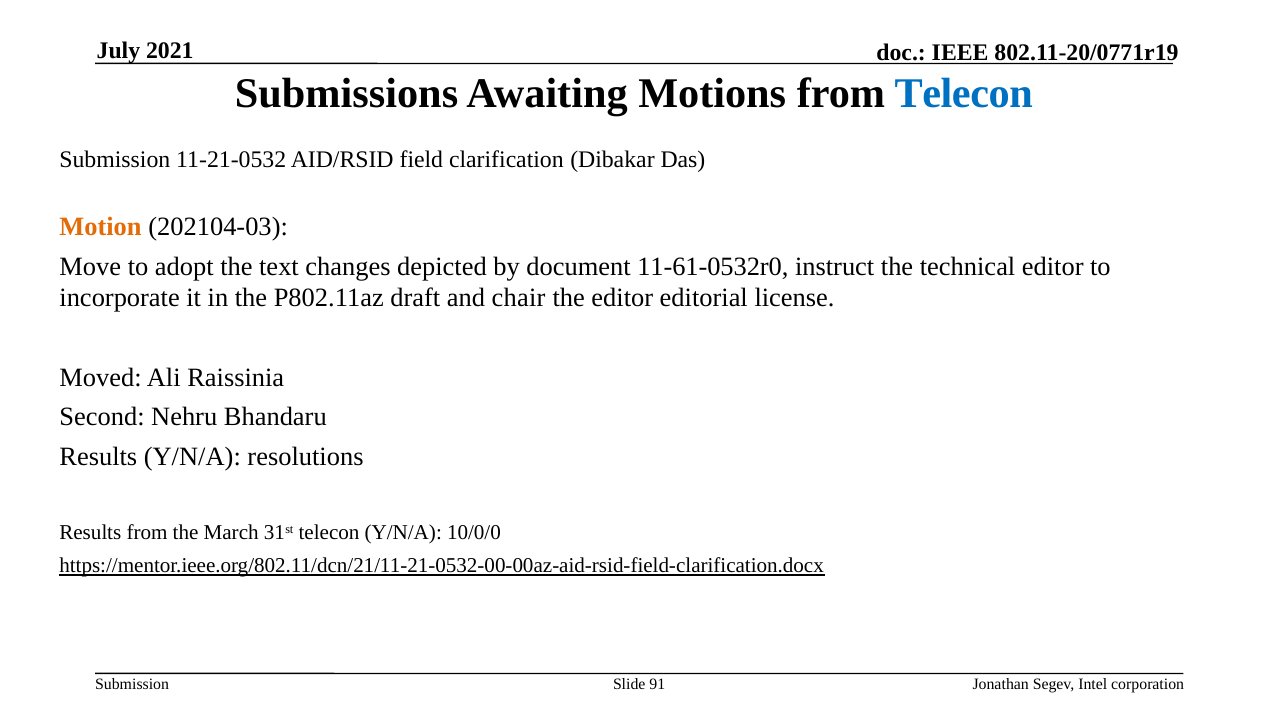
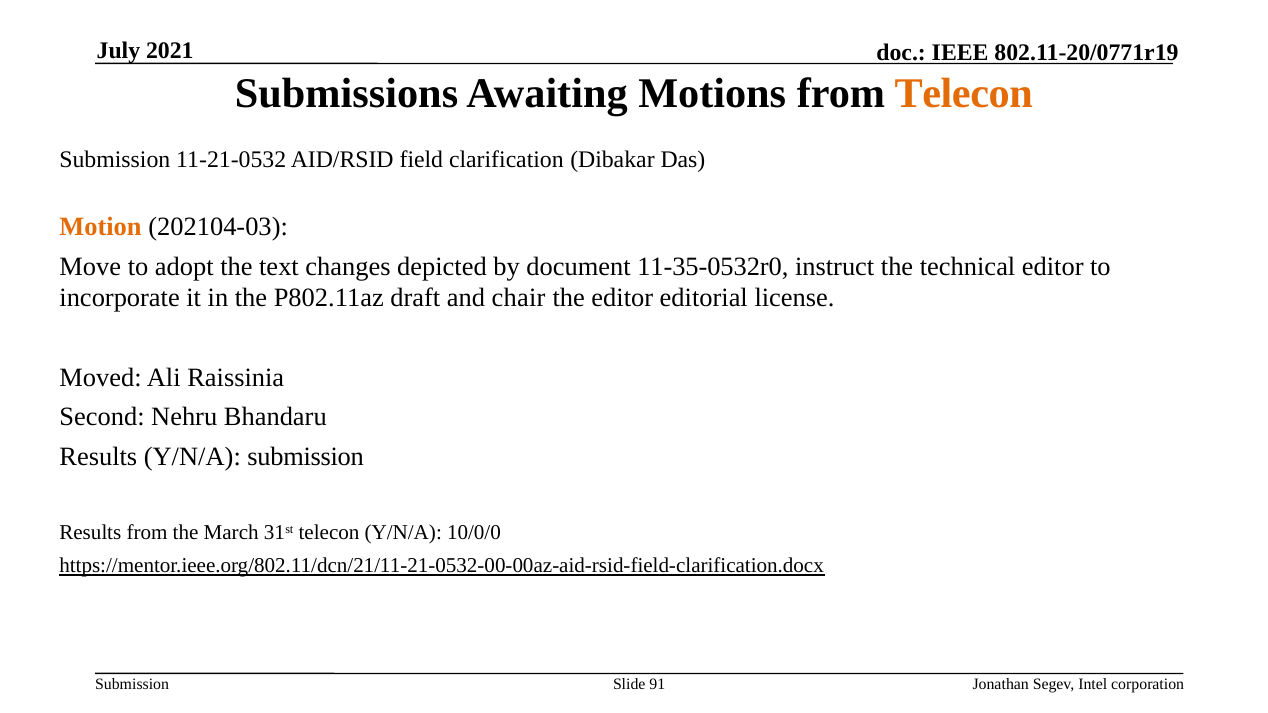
Telecon at (964, 93) colour: blue -> orange
11-61-0532r0: 11-61-0532r0 -> 11-35-0532r0
Y/N/A resolutions: resolutions -> submission
